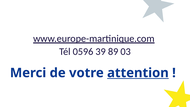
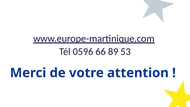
39: 39 -> 66
03: 03 -> 53
attention underline: present -> none
